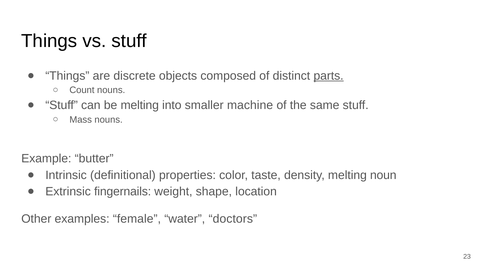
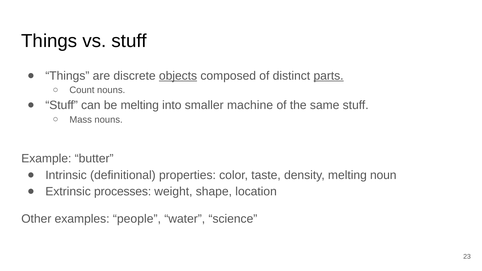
objects underline: none -> present
fingernails: fingernails -> processes
female: female -> people
doctors: doctors -> science
